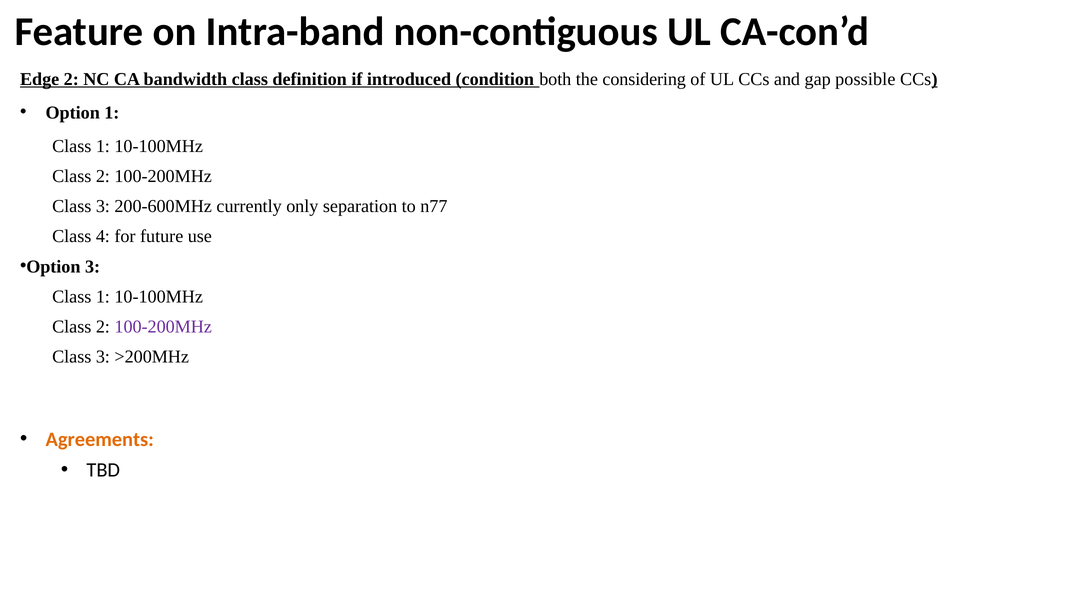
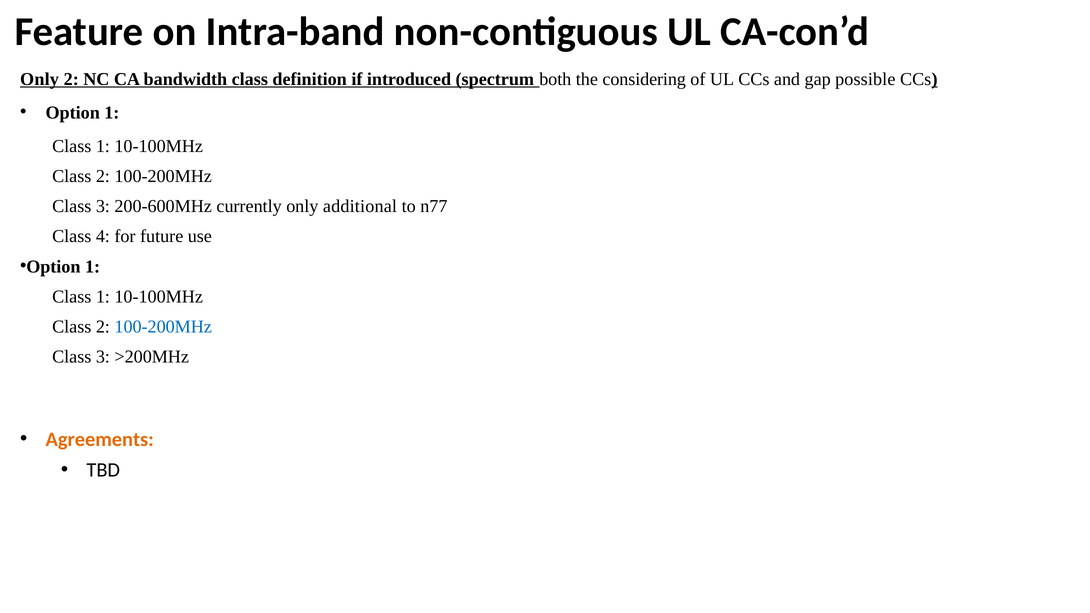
Edge at (40, 79): Edge -> Only
condition: condition -> spectrum
separation: separation -> additional
3 at (93, 267): 3 -> 1
100-200MHz at (163, 327) colour: purple -> blue
